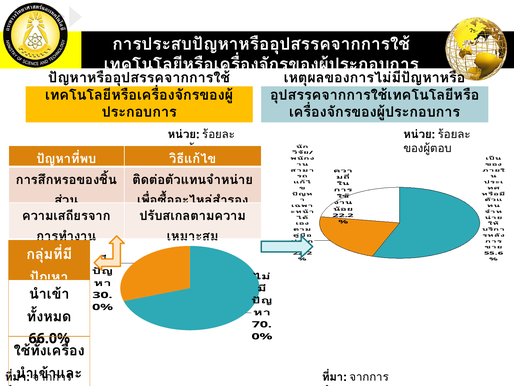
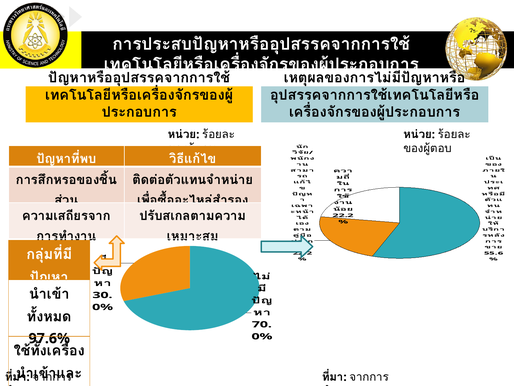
66.0%: 66.0% -> 97.6%
